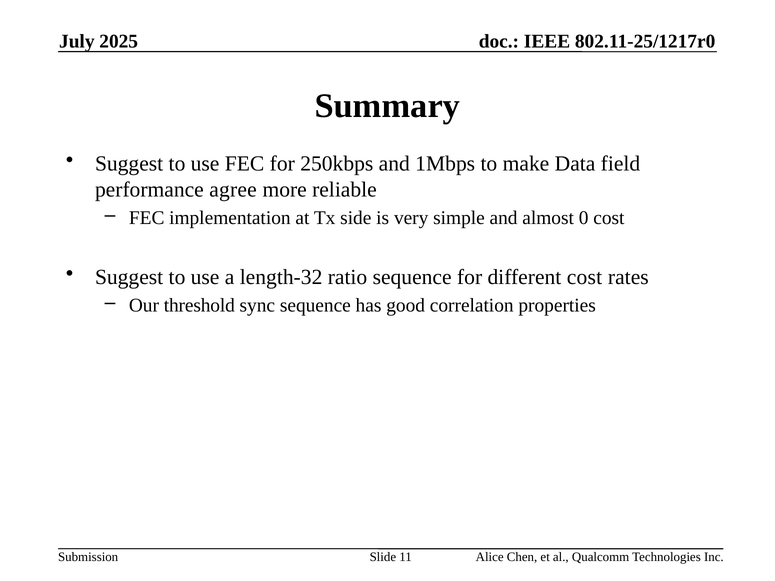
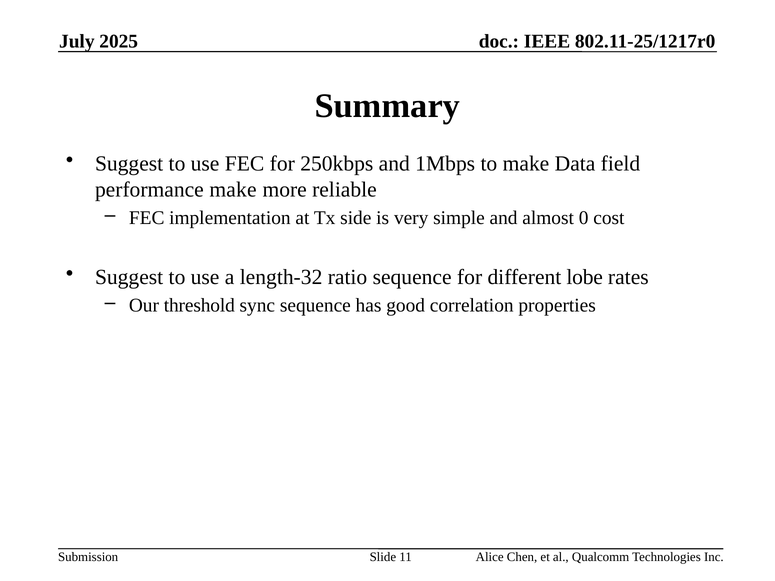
performance agree: agree -> make
different cost: cost -> lobe
